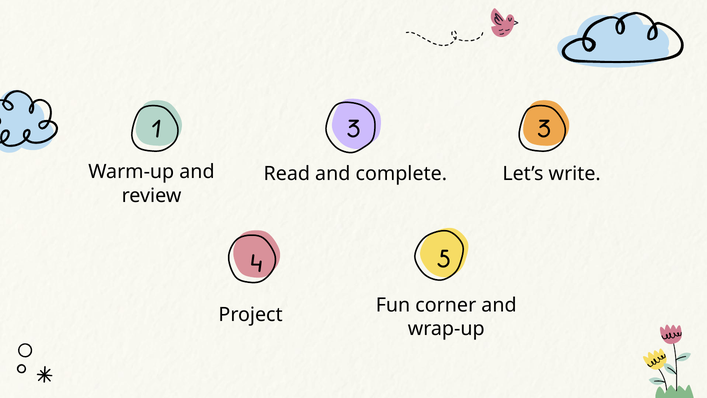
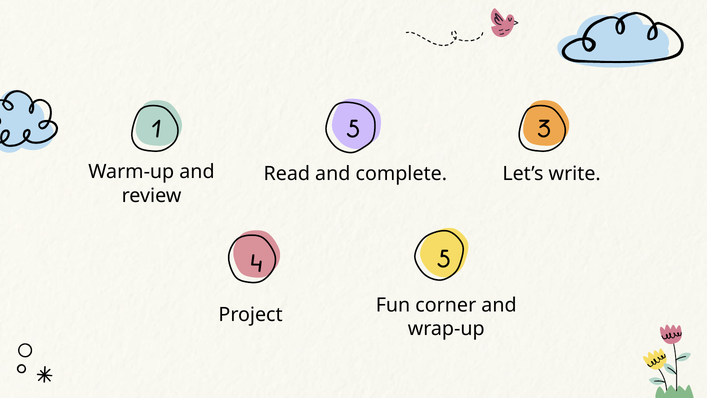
1 3: 3 -> 5
